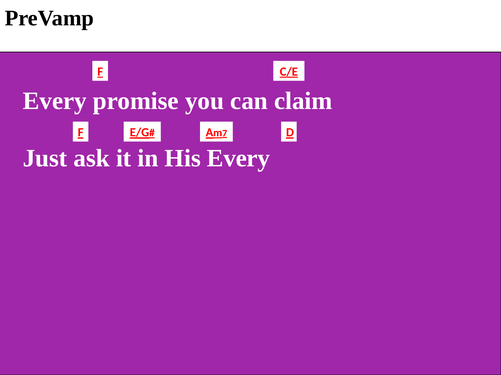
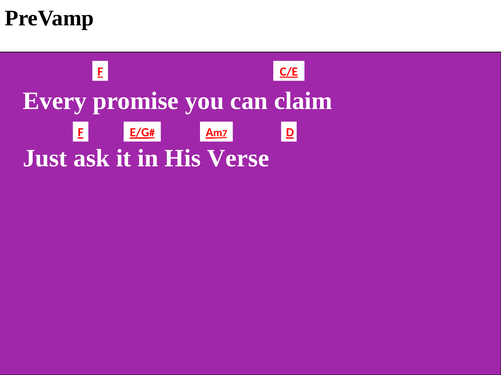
His Every: Every -> Verse
